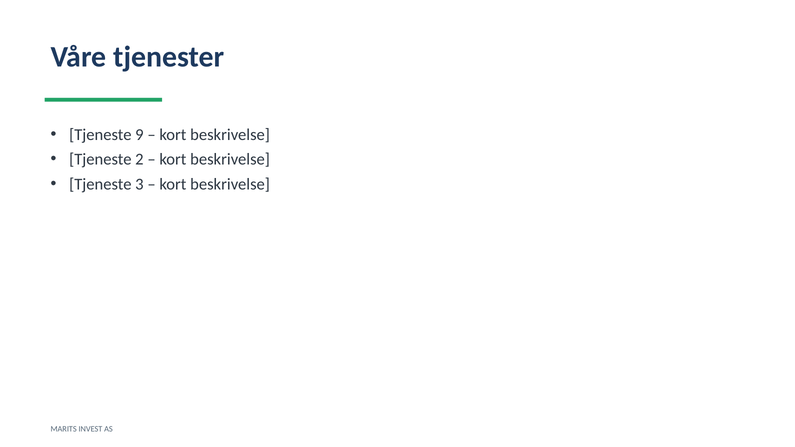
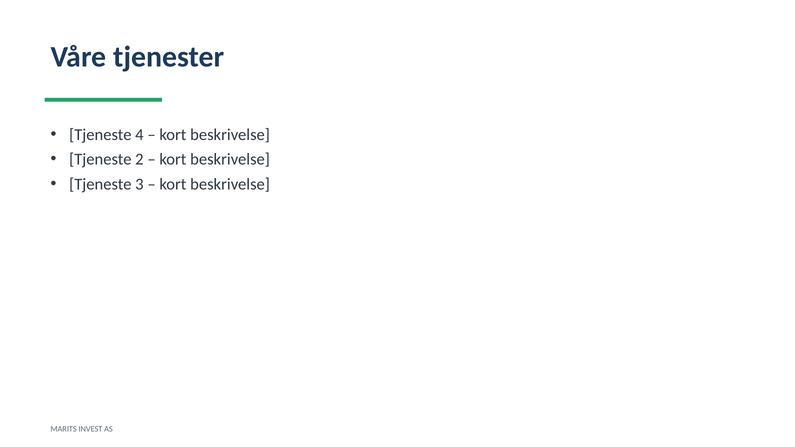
9: 9 -> 4
